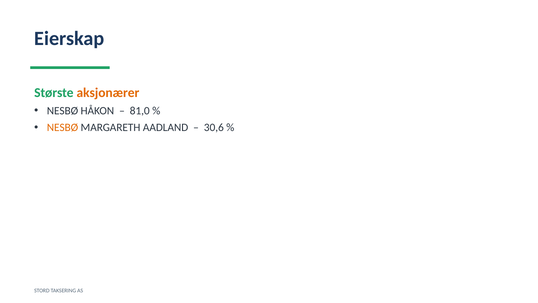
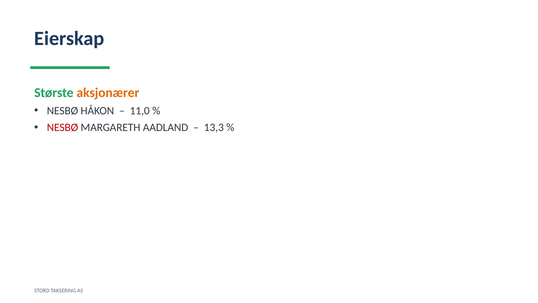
81,0: 81,0 -> 11,0
NESBØ at (63, 127) colour: orange -> red
30,6: 30,6 -> 13,3
